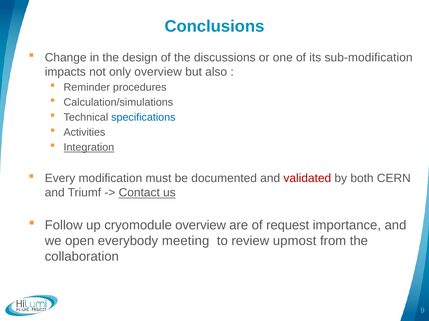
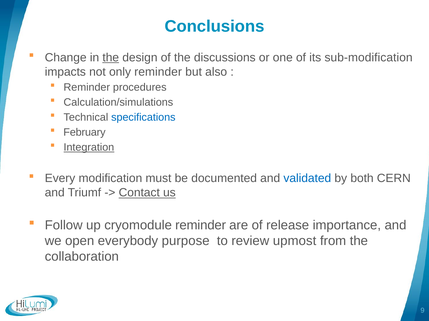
the at (111, 58) underline: none -> present
only overview: overview -> reminder
Activities: Activities -> February
validated colour: red -> blue
cryomodule overview: overview -> reminder
request: request -> release
meeting: meeting -> purpose
